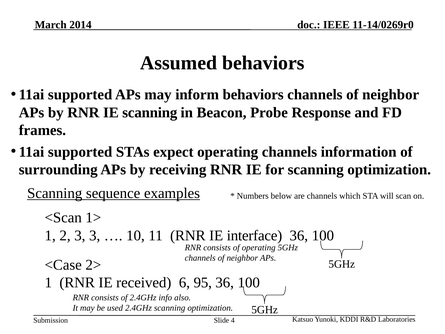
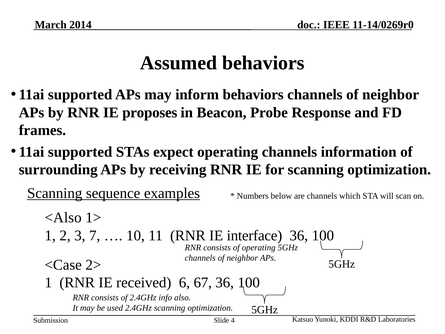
IE scanning: scanning -> proposes
<Scan: <Scan -> <Also
3 3: 3 -> 7
95: 95 -> 67
